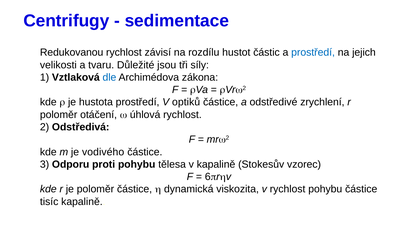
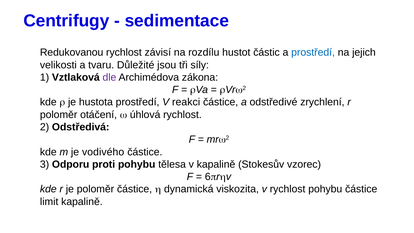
dle colour: blue -> purple
optiků: optiků -> reakci
tisíc: tisíc -> limit
